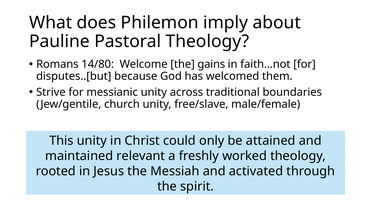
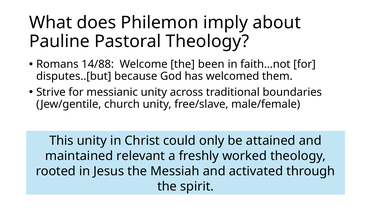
14/80: 14/80 -> 14/88
gains: gains -> been
